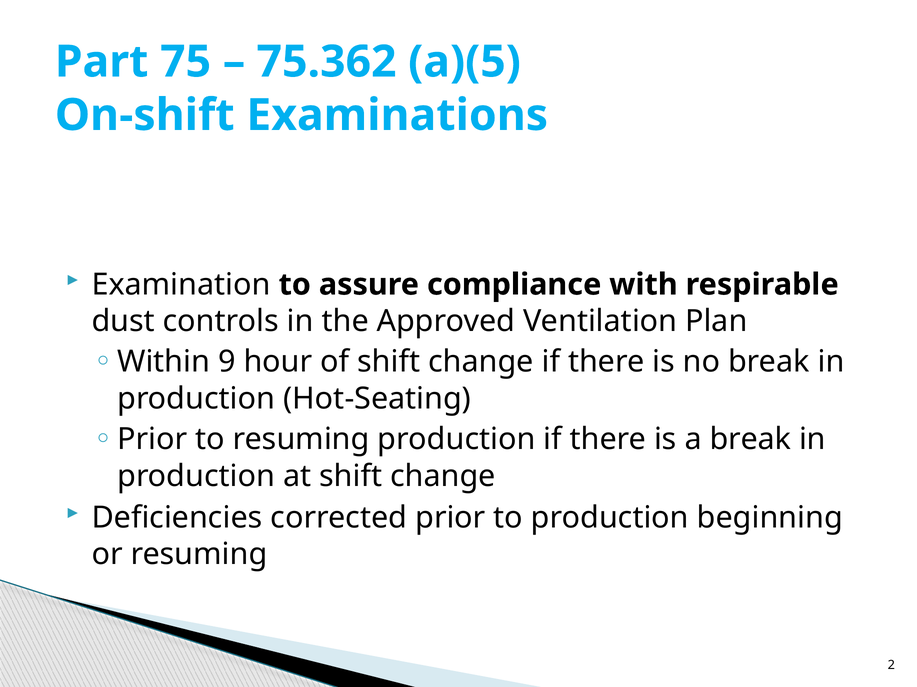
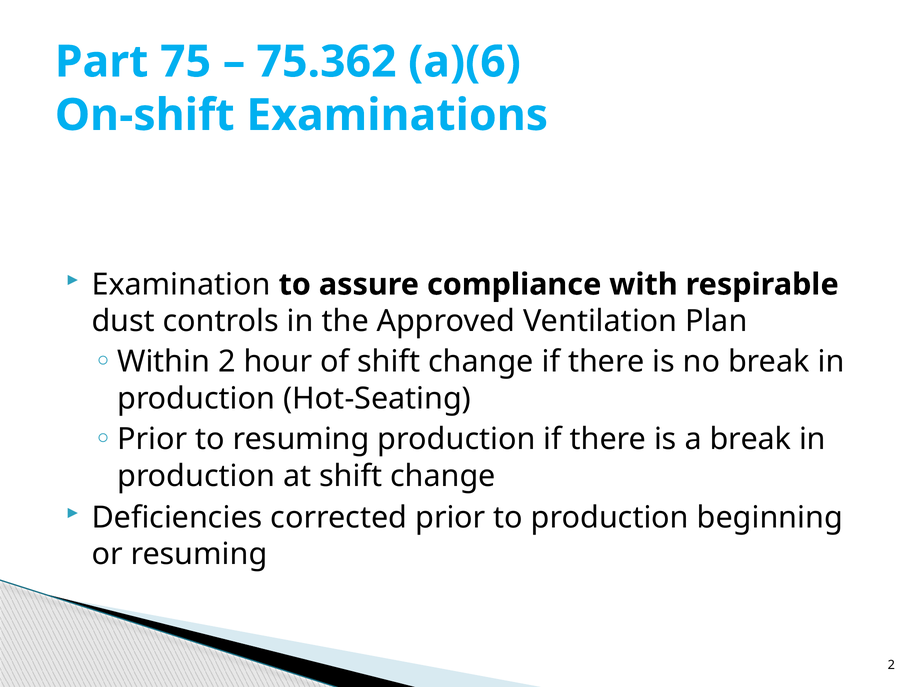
a)(5: a)(5 -> a)(6
Within 9: 9 -> 2
